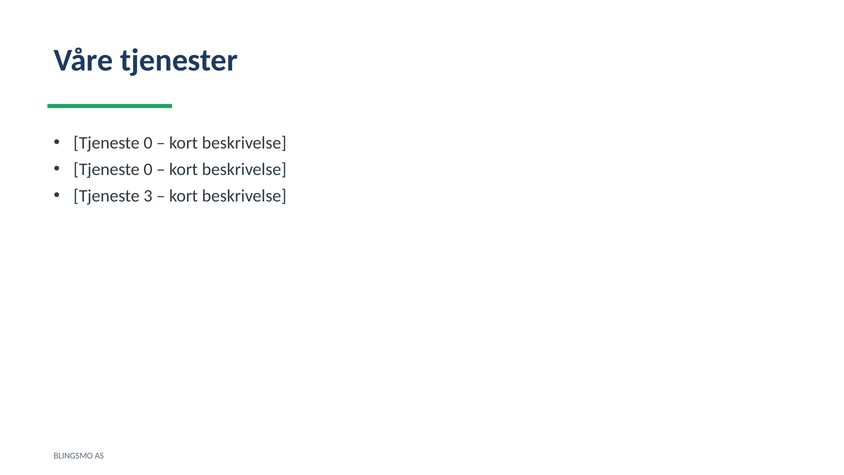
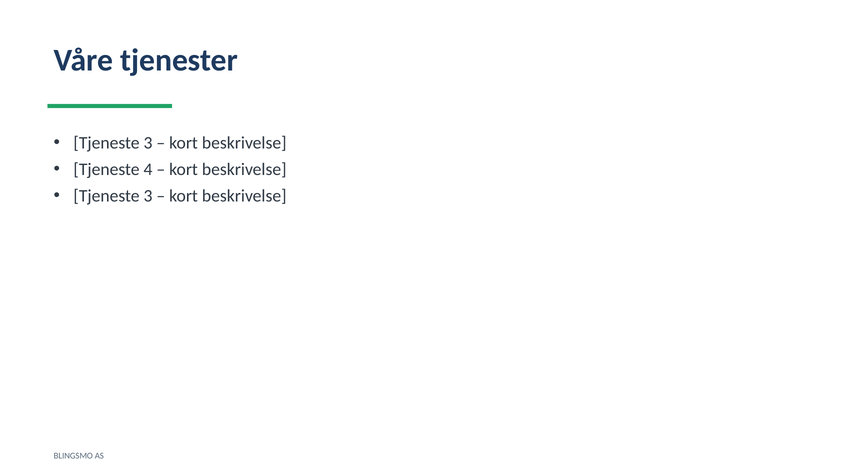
0 at (148, 143): 0 -> 3
0 at (148, 169): 0 -> 4
